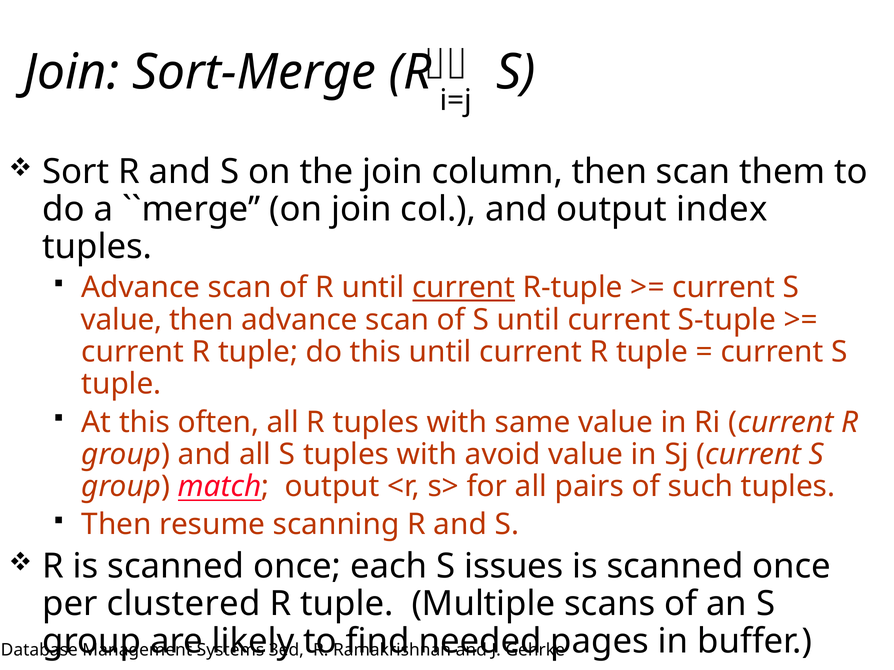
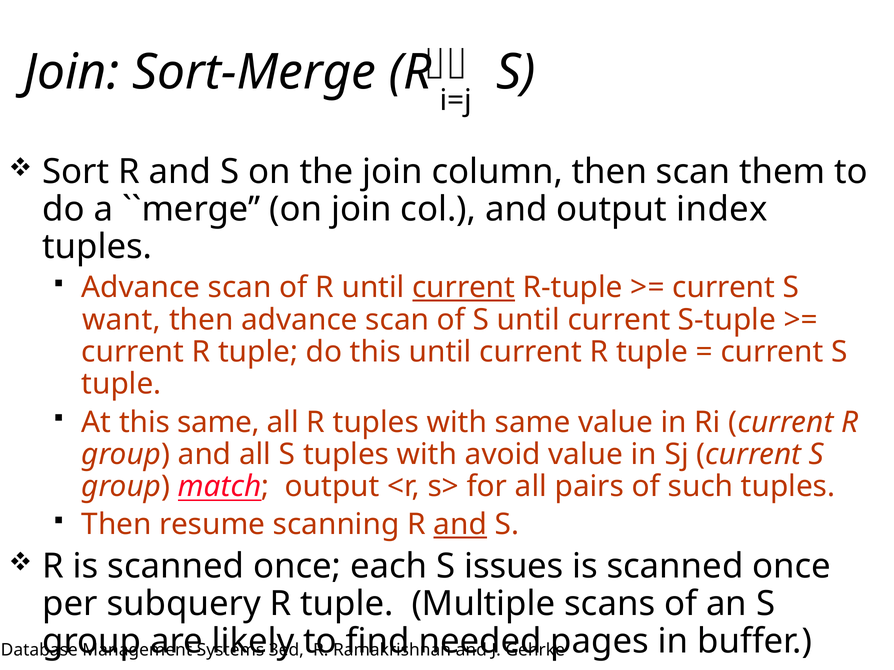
value at (122, 320): value -> want
this often: often -> same
and at (460, 525) underline: none -> present
clustered: clustered -> subquery
